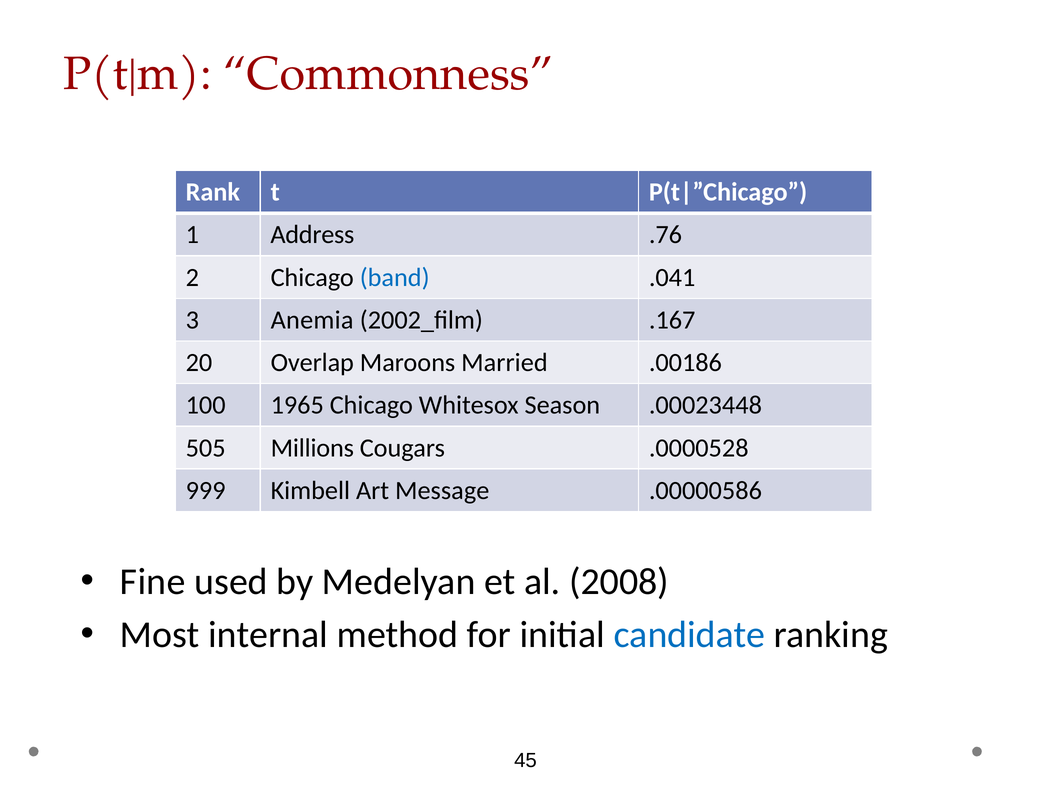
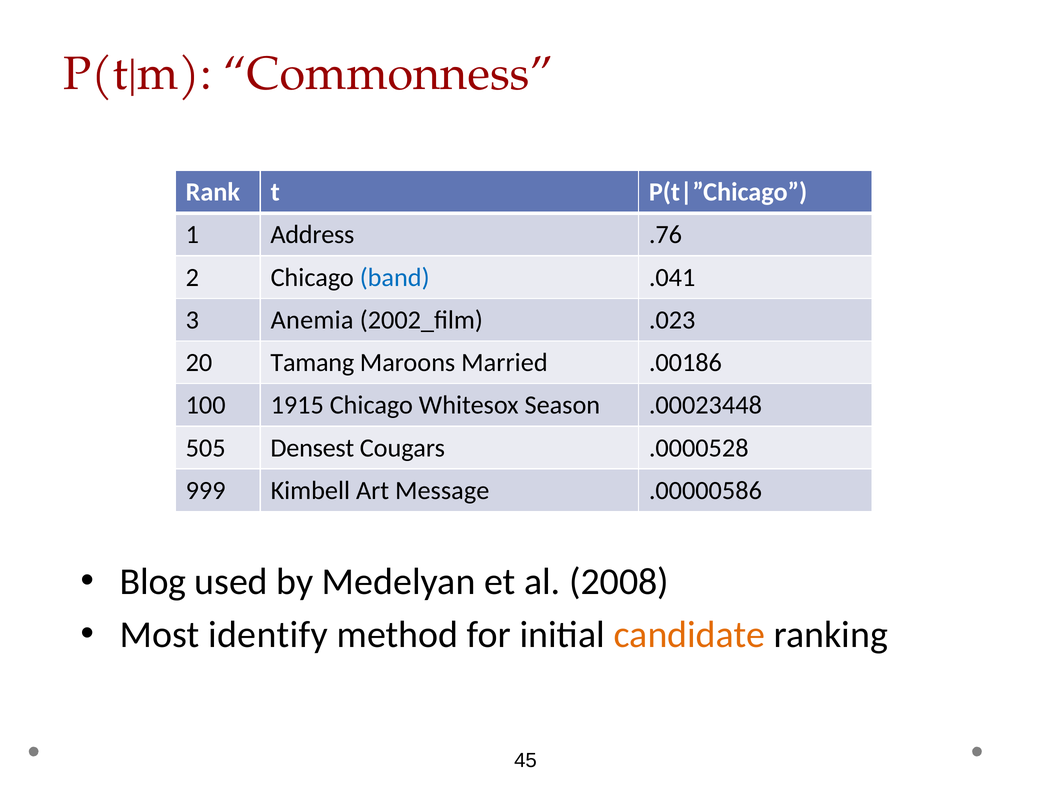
.167: .167 -> .023
Overlap: Overlap -> Tamang
1965: 1965 -> 1915
Millions: Millions -> Densest
Fine: Fine -> Blog
internal: internal -> identify
candidate colour: blue -> orange
